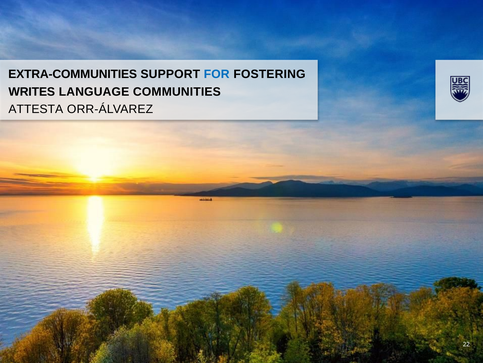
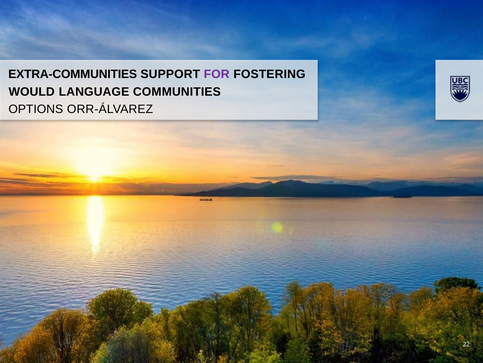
FOR colour: blue -> purple
WRITES: WRITES -> WOULD
ATTESTA: ATTESTA -> OPTIONS
